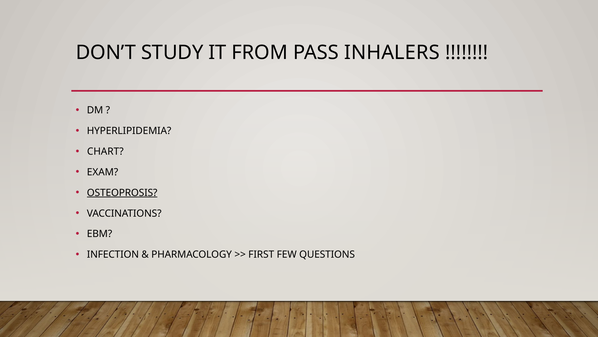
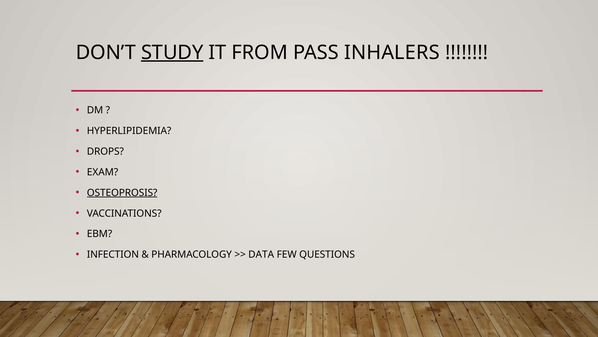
STUDY underline: none -> present
CHART: CHART -> DROPS
FIRST: FIRST -> DATA
